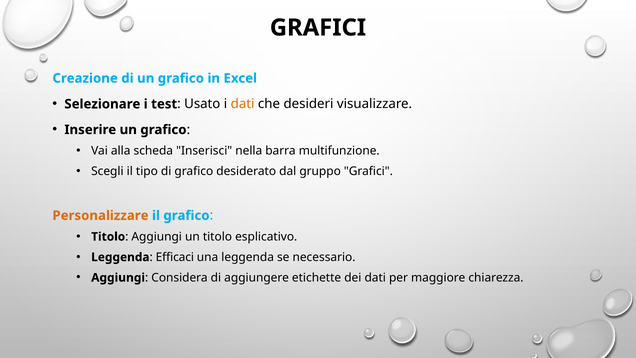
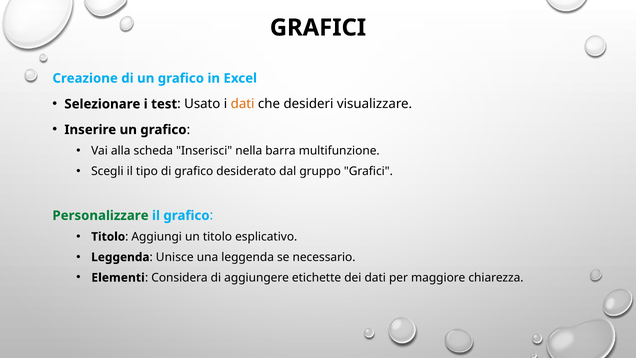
Personalizzare colour: orange -> green
Efficaci: Efficaci -> Unisce
Aggiungi at (118, 277): Aggiungi -> Elementi
